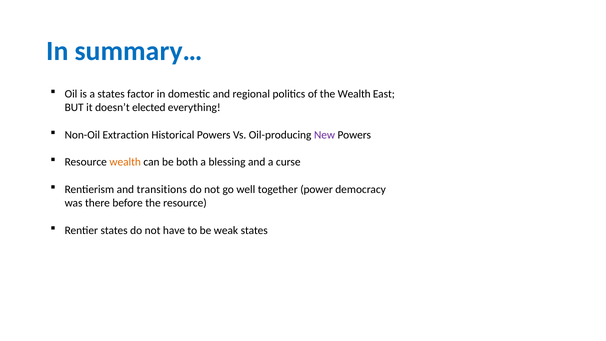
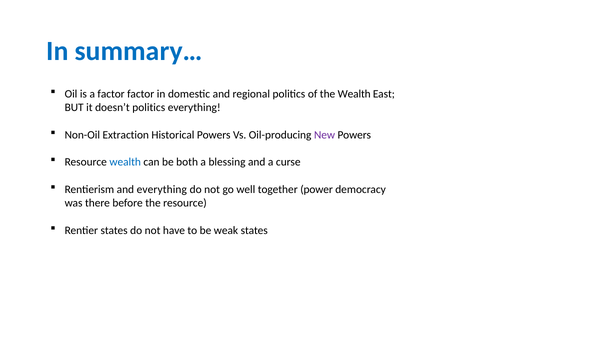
a states: states -> factor
doesn’t elected: elected -> politics
wealth at (125, 162) colour: orange -> blue
and transitions: transitions -> everything
